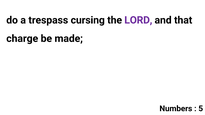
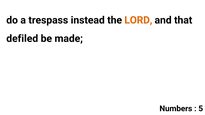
cursing: cursing -> instead
LORD colour: purple -> orange
charge: charge -> defiled
